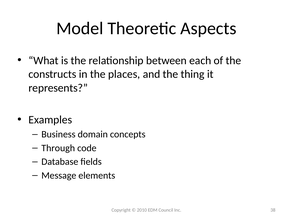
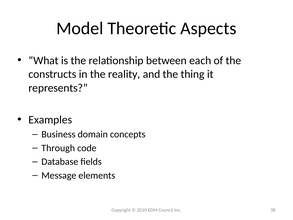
places: places -> reality
